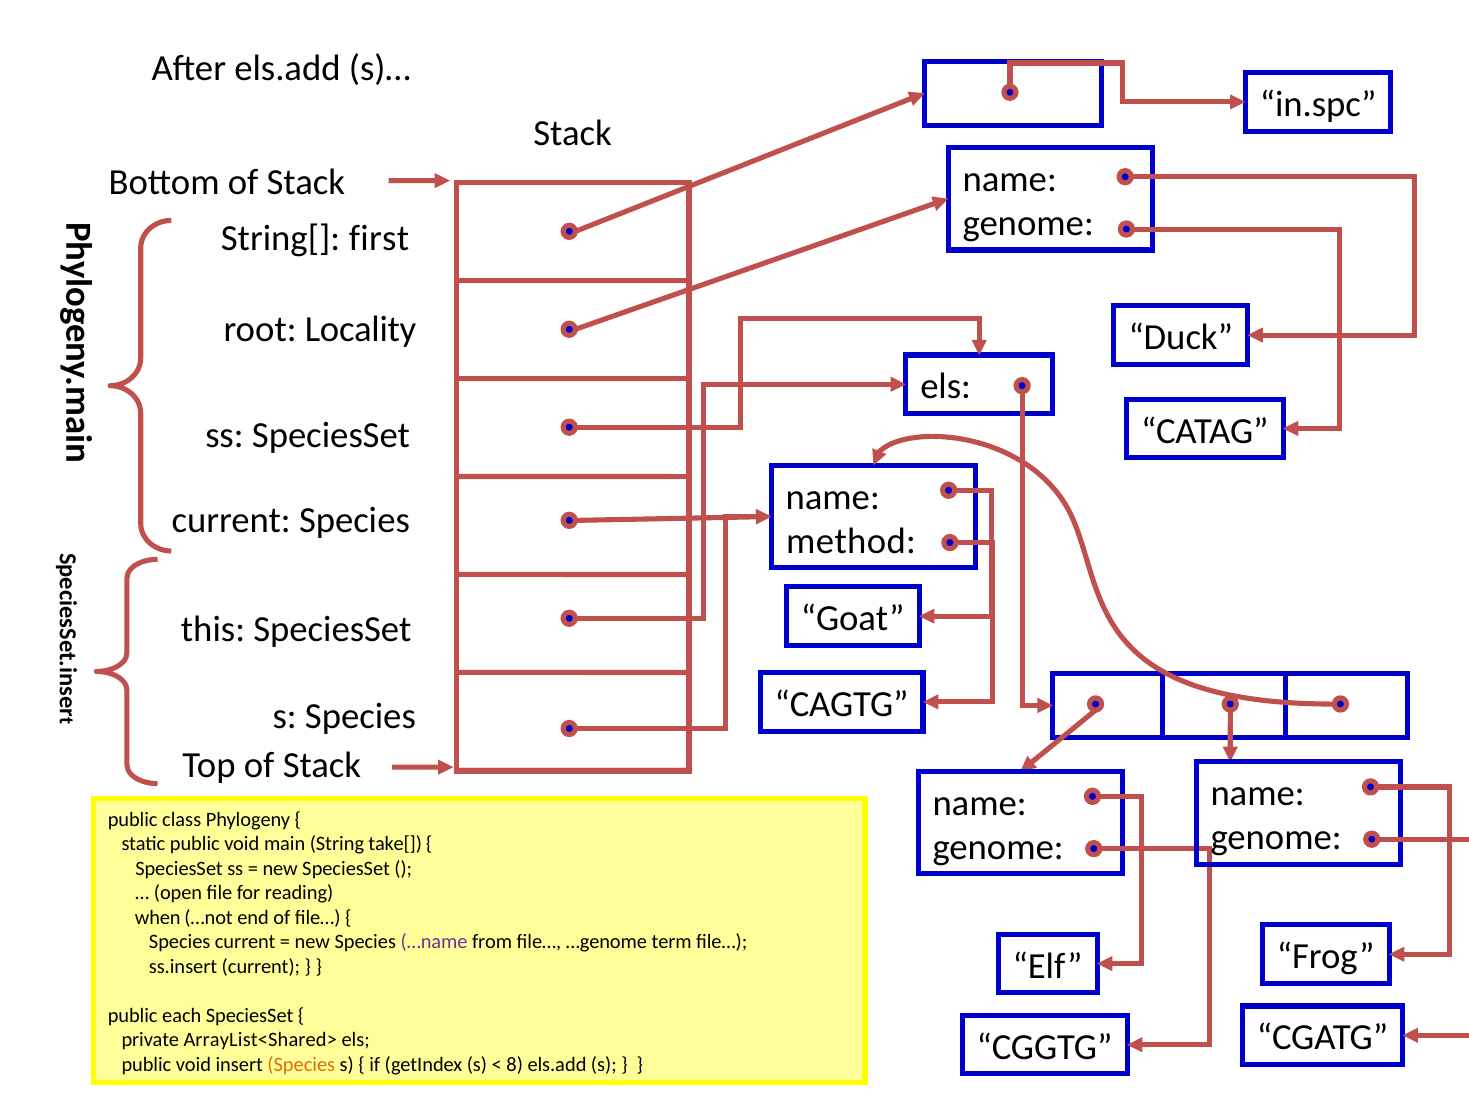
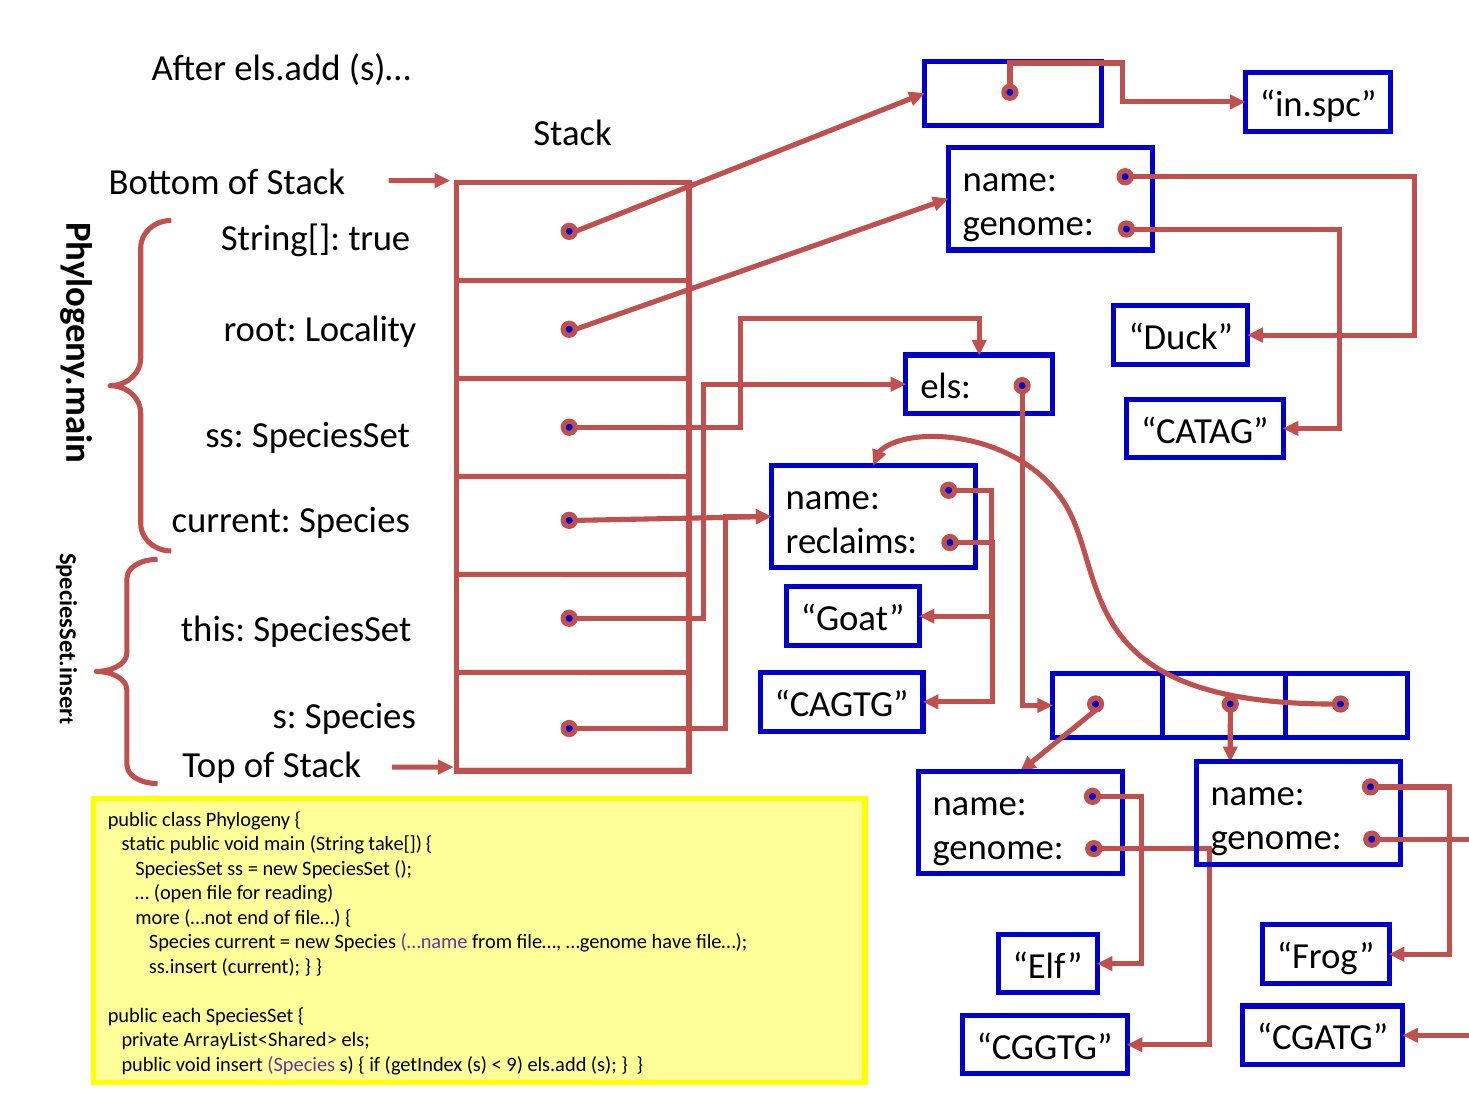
first: first -> true
method: method -> reclaims
when: when -> more
term: term -> have
Species at (301, 1065) colour: orange -> purple
8: 8 -> 9
